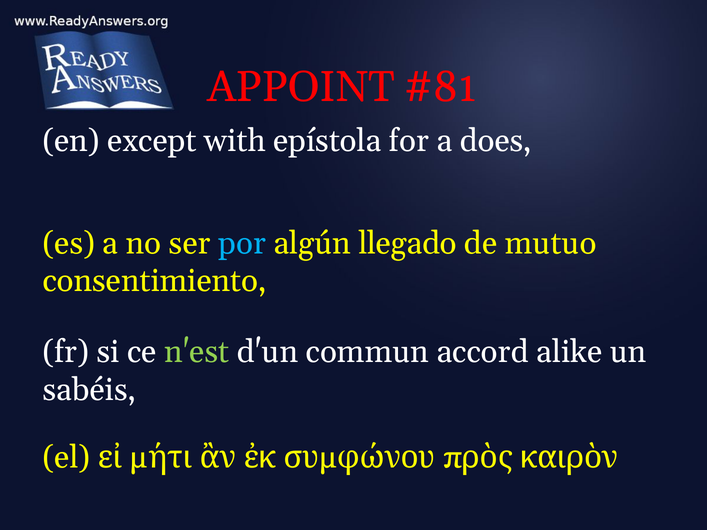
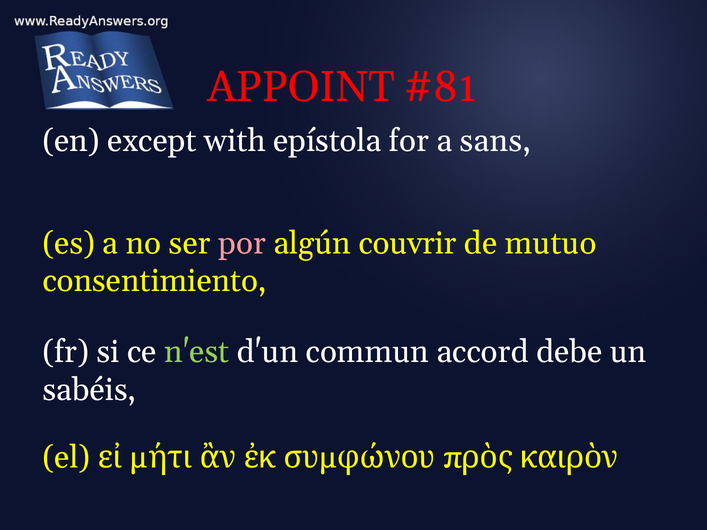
does: does -> sans
por colour: light blue -> pink
llegado: llegado -> couvrir
alike: alike -> debe
